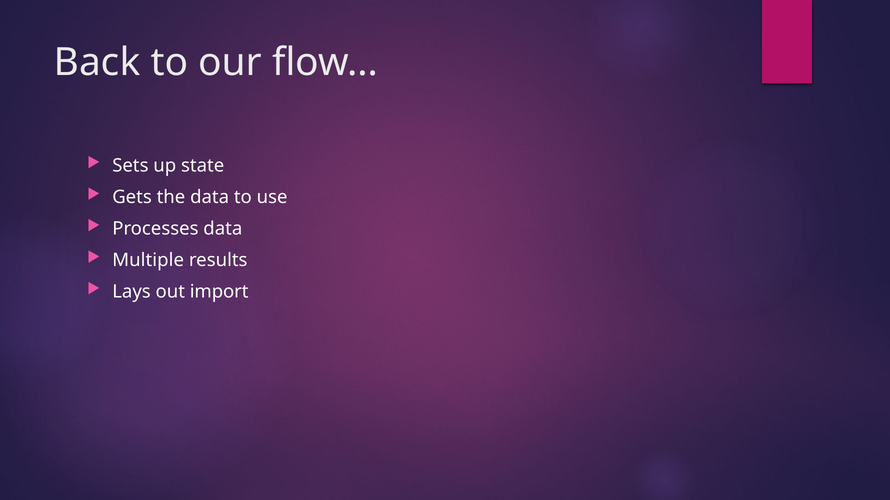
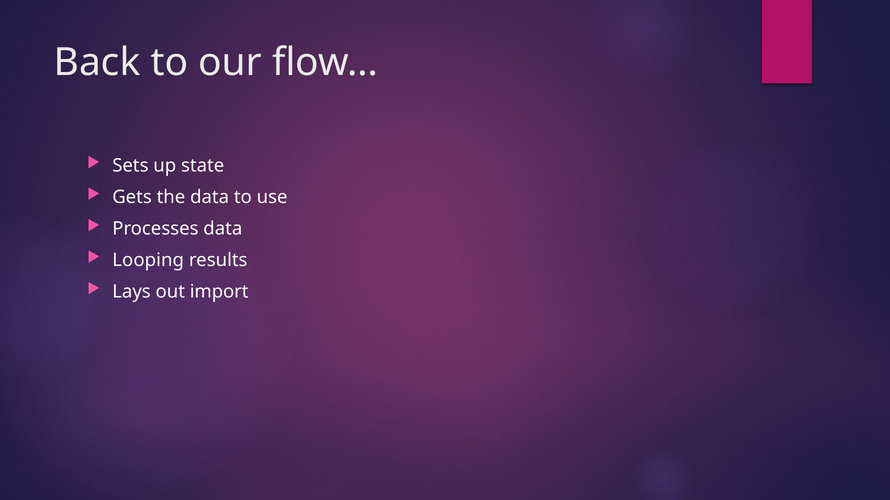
Multiple: Multiple -> Looping
